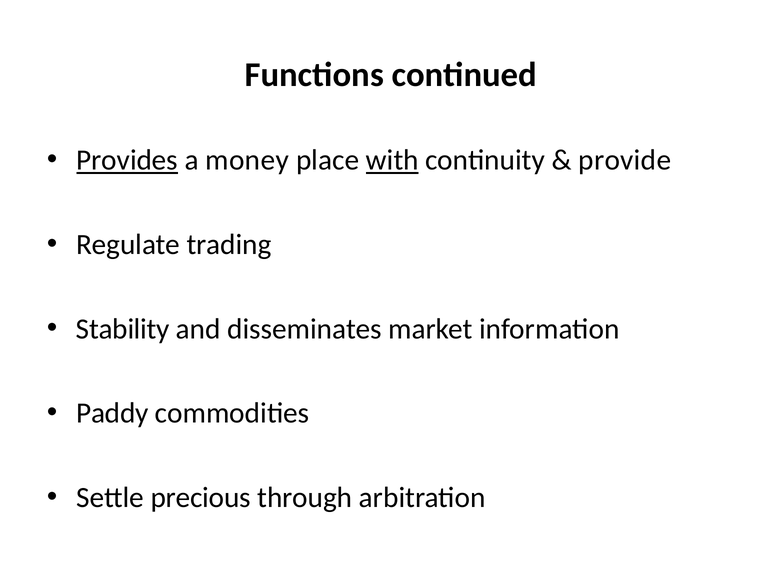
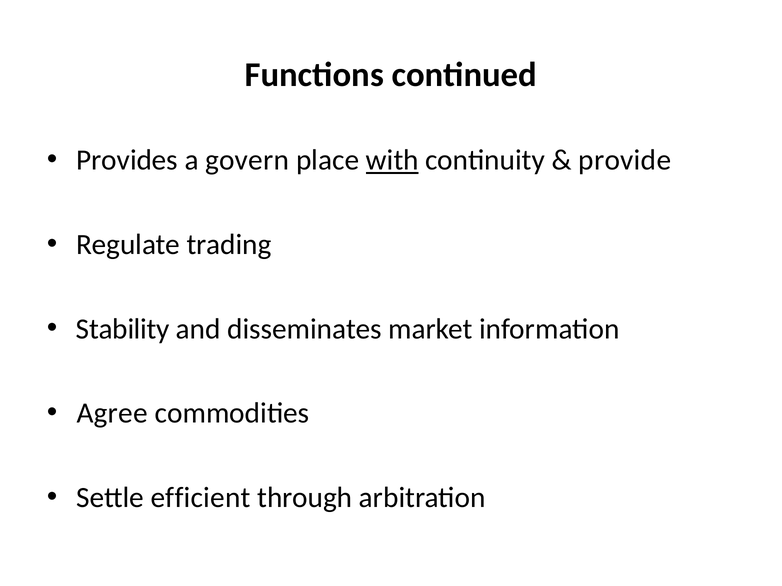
Provides underline: present -> none
money: money -> govern
Paddy: Paddy -> Agree
precious: precious -> efficient
